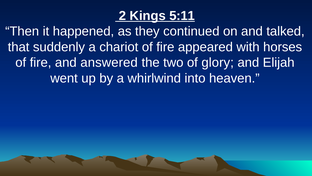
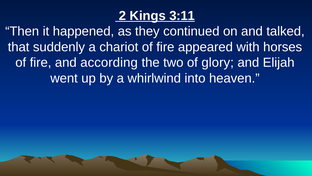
5:11: 5:11 -> 3:11
answered: answered -> according
